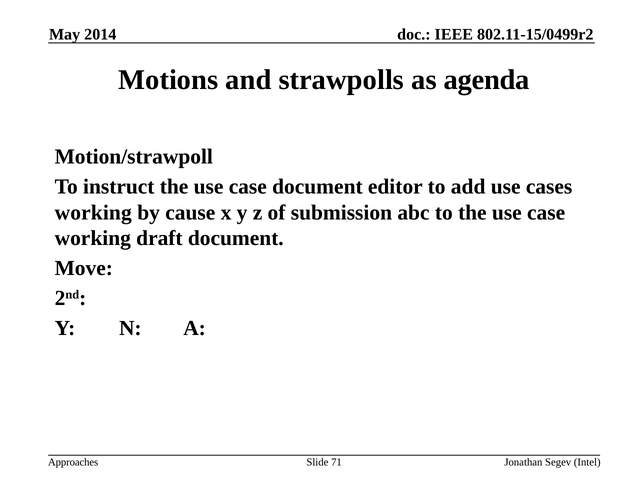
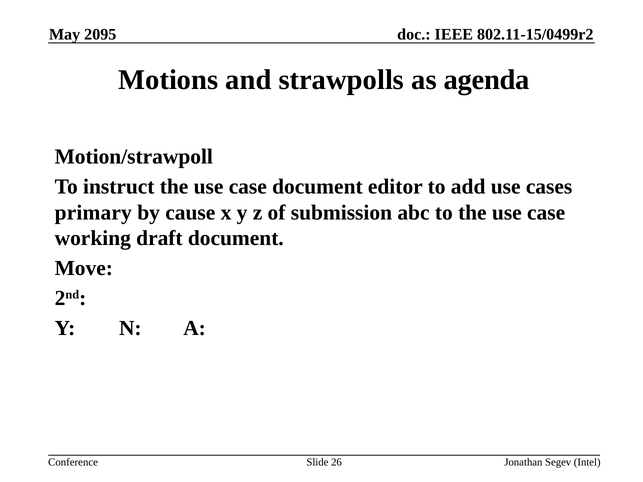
2014: 2014 -> 2095
working at (93, 213): working -> primary
Approaches: Approaches -> Conference
71: 71 -> 26
